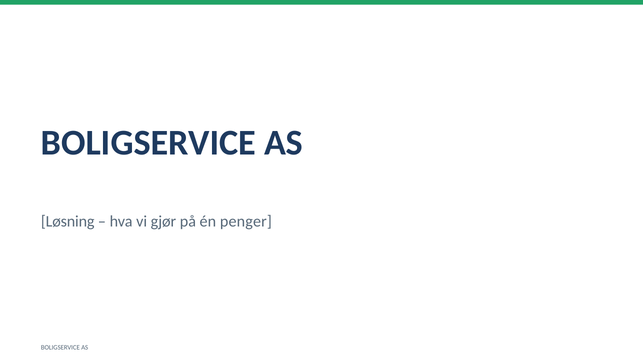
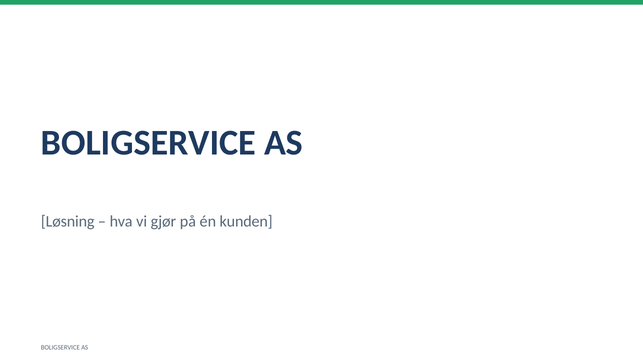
penger: penger -> kunden
